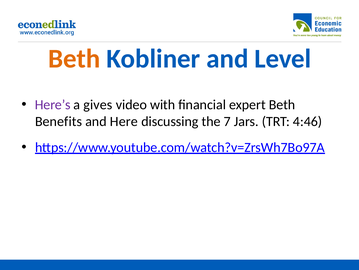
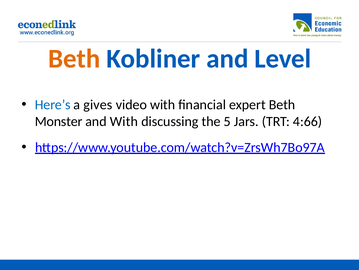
Here’s colour: purple -> blue
Benefits: Benefits -> Monster
and Here: Here -> With
7: 7 -> 5
4:46: 4:46 -> 4:66
